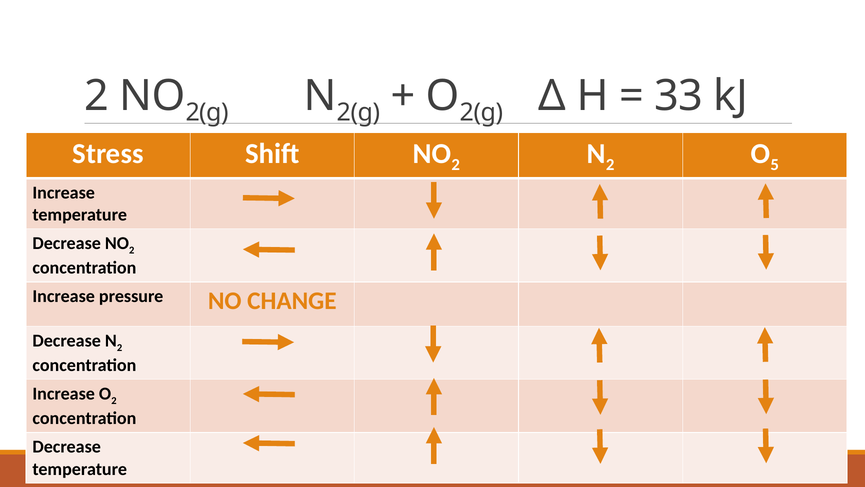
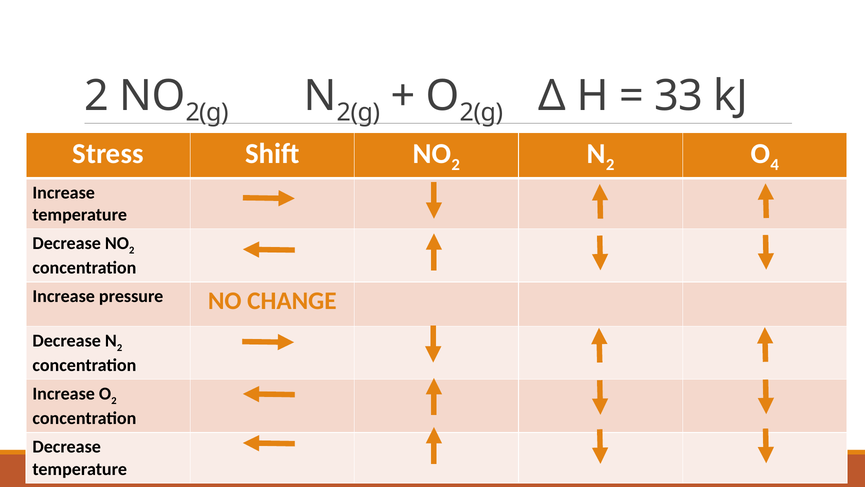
5: 5 -> 4
